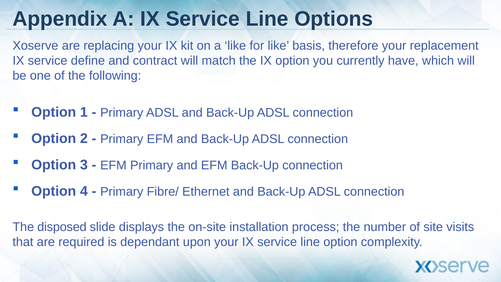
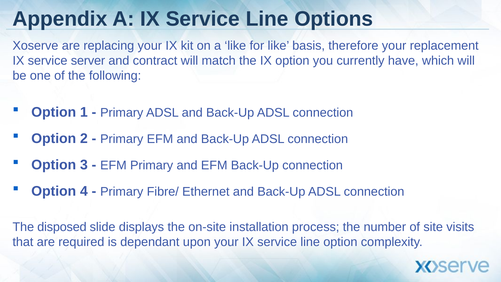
define: define -> server
